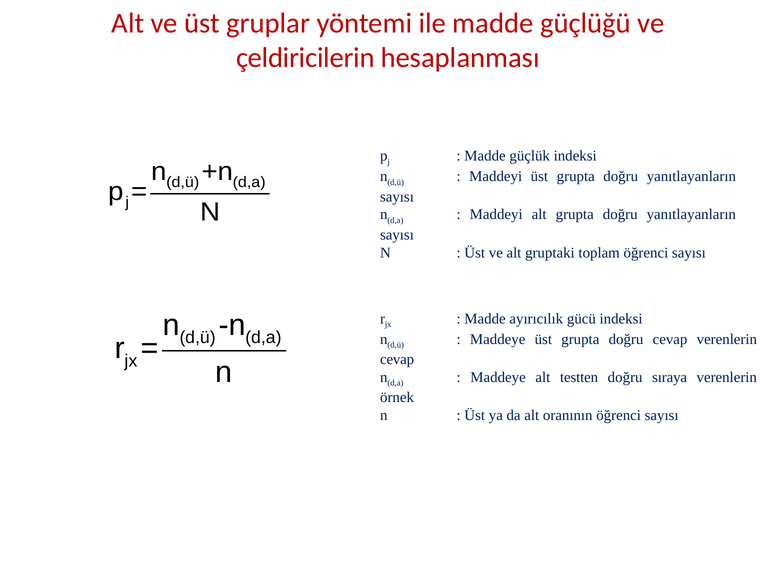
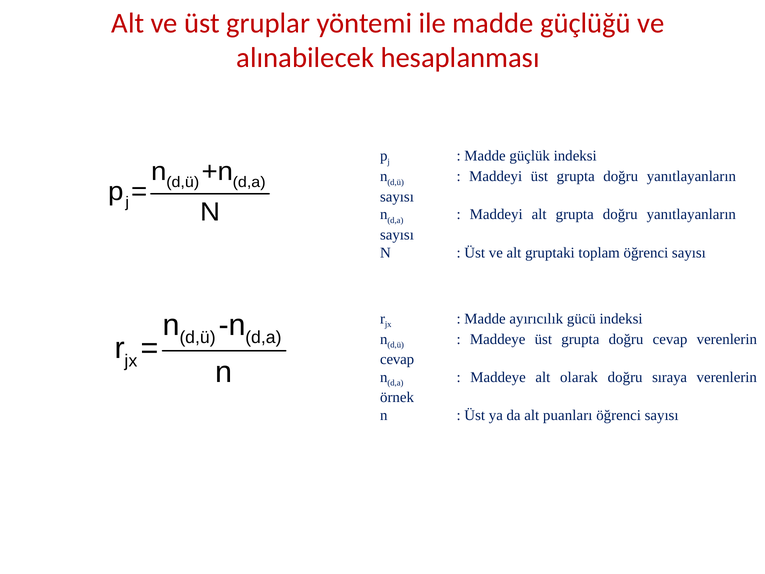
çeldiricilerin: çeldiricilerin -> alınabilecek
testten: testten -> olarak
oranının: oranının -> puanları
